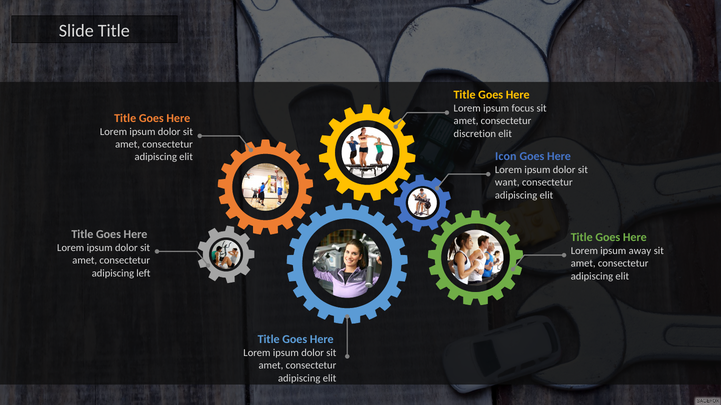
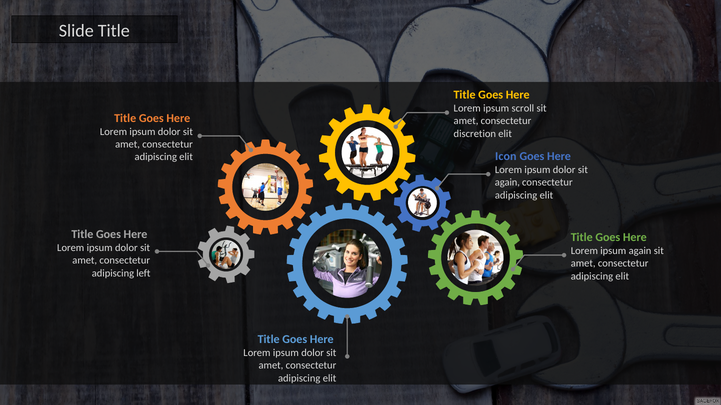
focus: focus -> scroll
want at (507, 183): want -> again
ipsum away: away -> again
